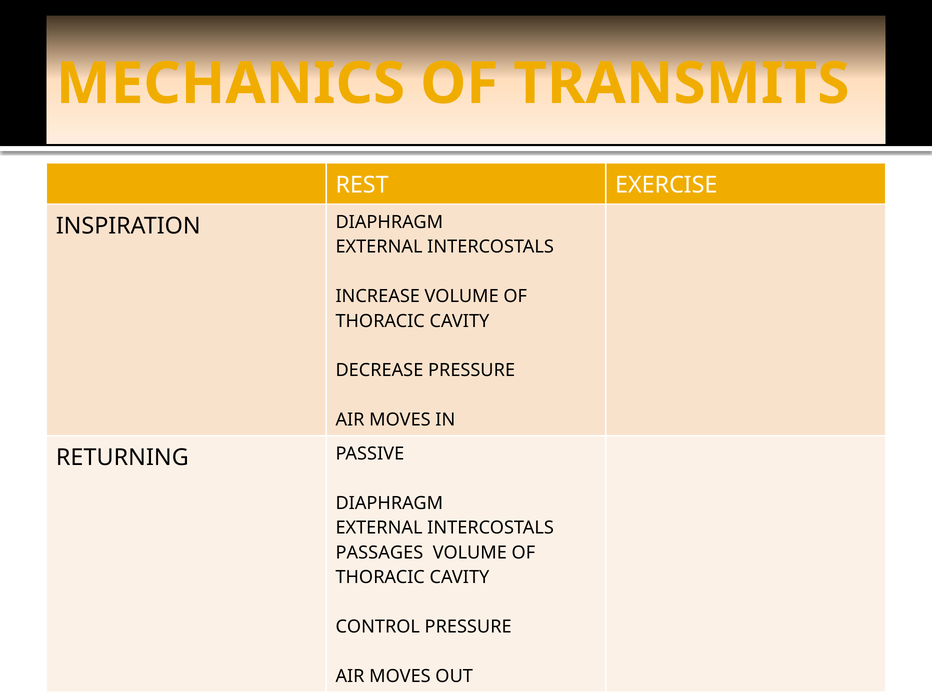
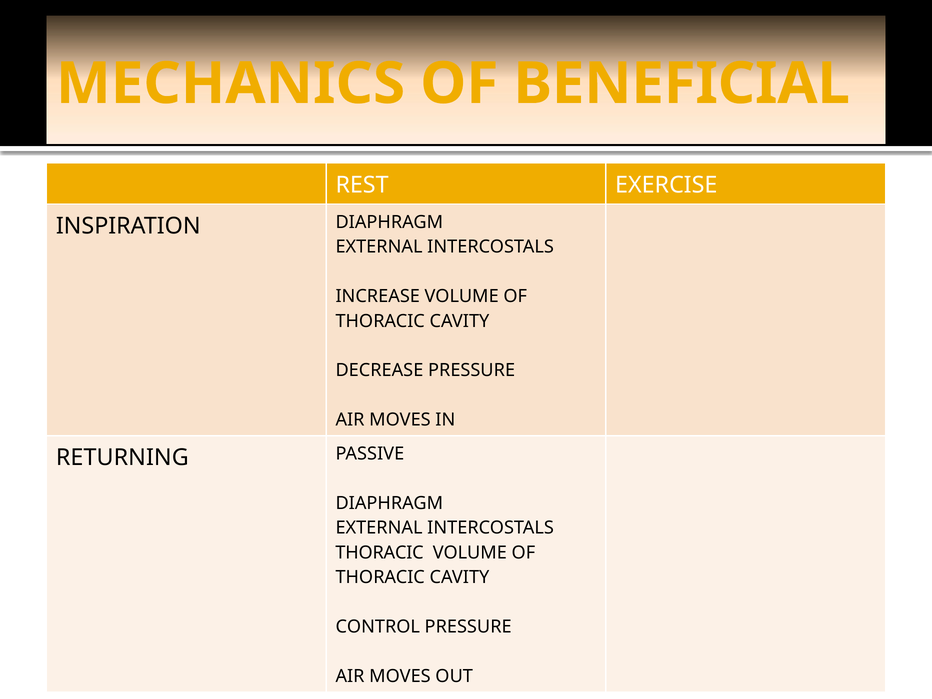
TRANSMITS: TRANSMITS -> BENEFICIAL
PASSAGES at (379, 553): PASSAGES -> THORACIC
